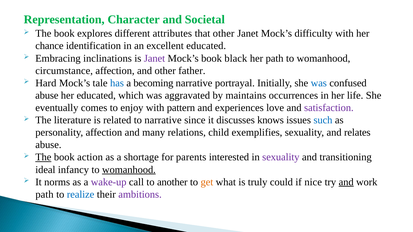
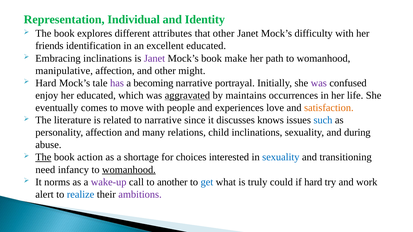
Character: Character -> Individual
Societal: Societal -> Identity
chance: chance -> friends
black: black -> make
circumstance: circumstance -> manipulative
father: father -> might
has colour: blue -> purple
was at (319, 83) colour: blue -> purple
abuse at (47, 96): abuse -> enjoy
aggravated underline: none -> present
enjoy: enjoy -> move
pattern: pattern -> people
satisfaction colour: purple -> orange
child exemplifies: exemplifies -> inclinations
relates: relates -> during
parents: parents -> choices
sexuality at (281, 157) colour: purple -> blue
ideal: ideal -> need
get colour: orange -> blue
if nice: nice -> hard
and at (346, 182) underline: present -> none
path at (44, 195): path -> alert
